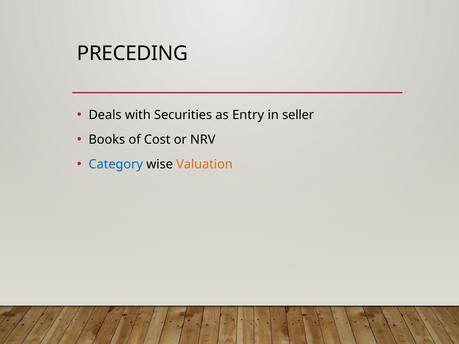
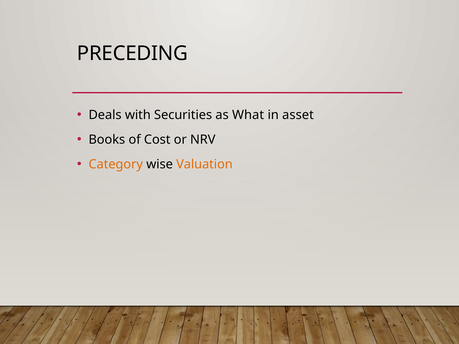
Entry: Entry -> What
seller: seller -> asset
Category colour: blue -> orange
